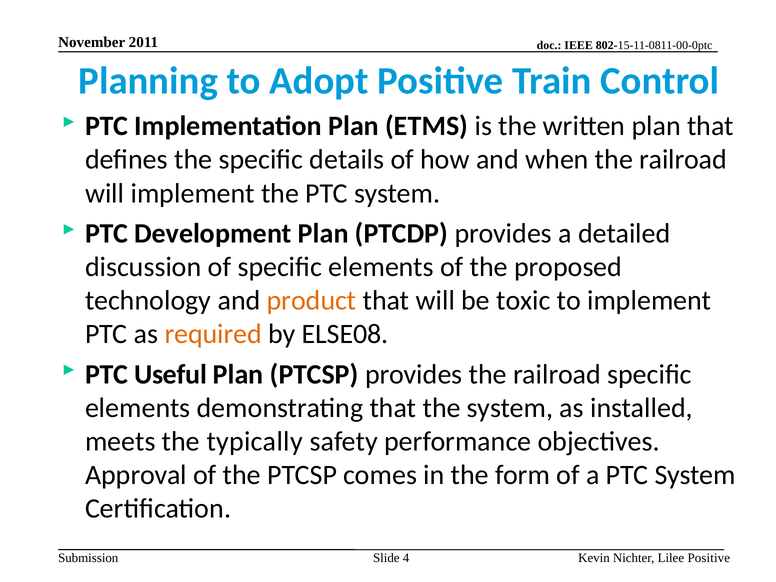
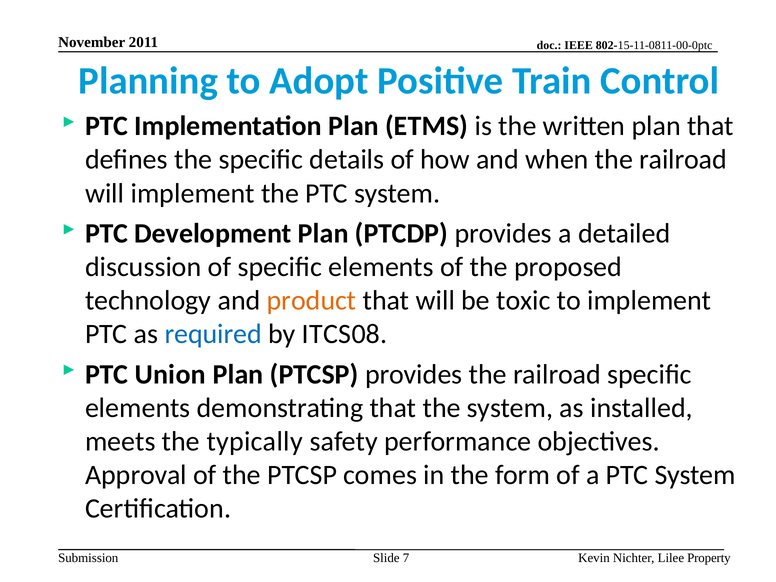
required colour: orange -> blue
ELSE08: ELSE08 -> ITCS08
Useful: Useful -> Union
4: 4 -> 7
Lilee Positive: Positive -> Property
